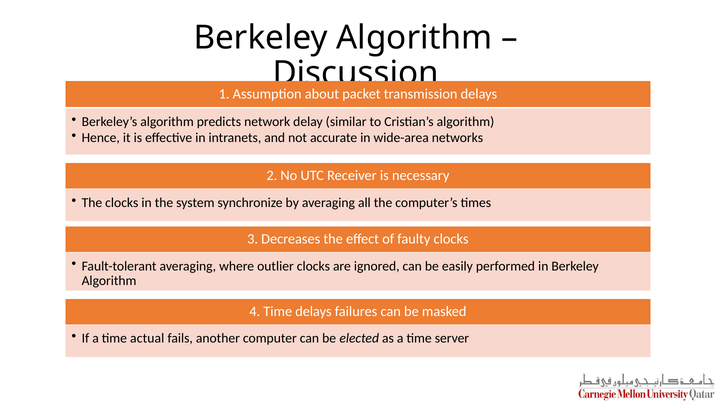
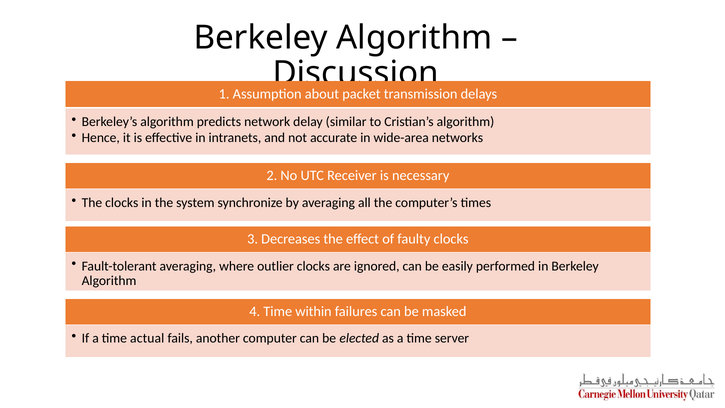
Time delays: delays -> within
